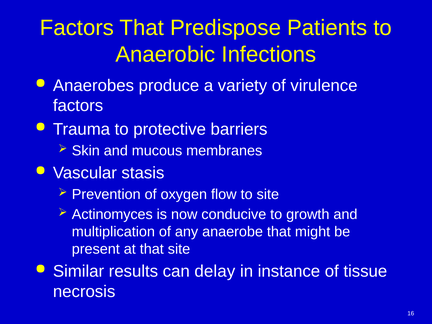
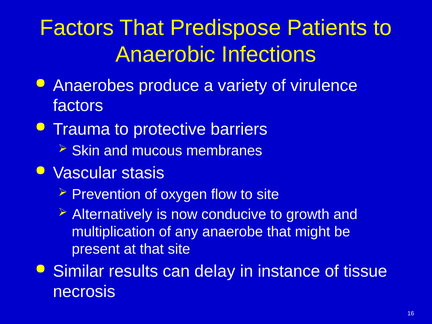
Actinomyces: Actinomyces -> Alternatively
